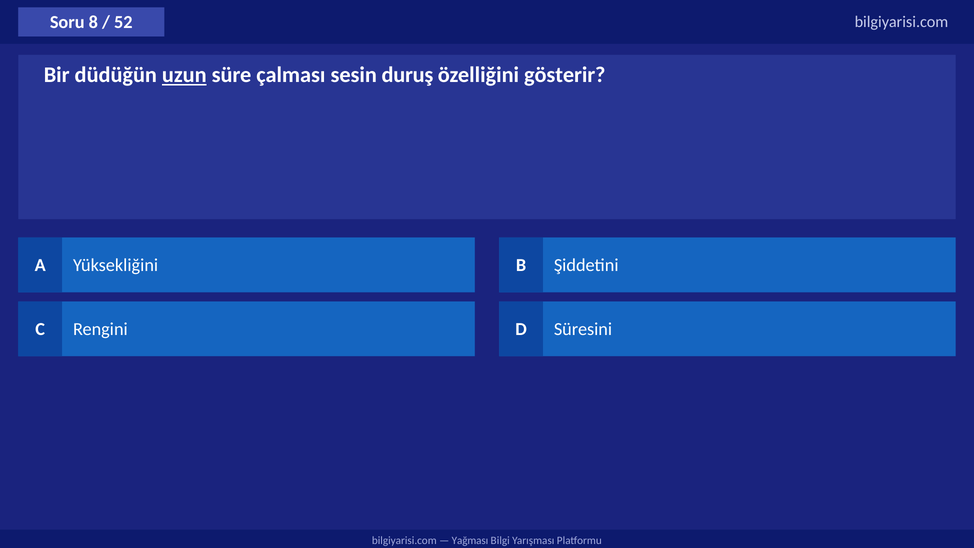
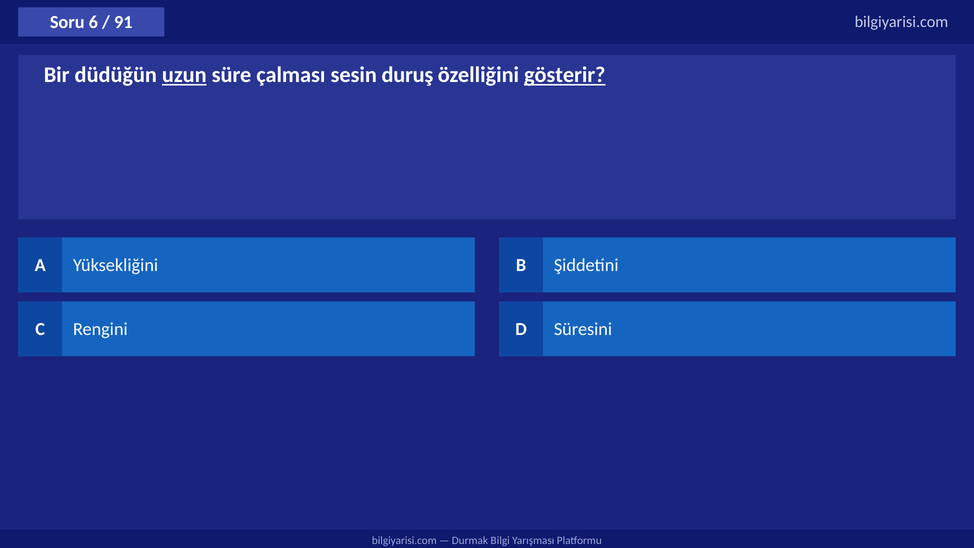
8: 8 -> 6
52: 52 -> 91
gösterir underline: none -> present
Yağması: Yağması -> Durmak
